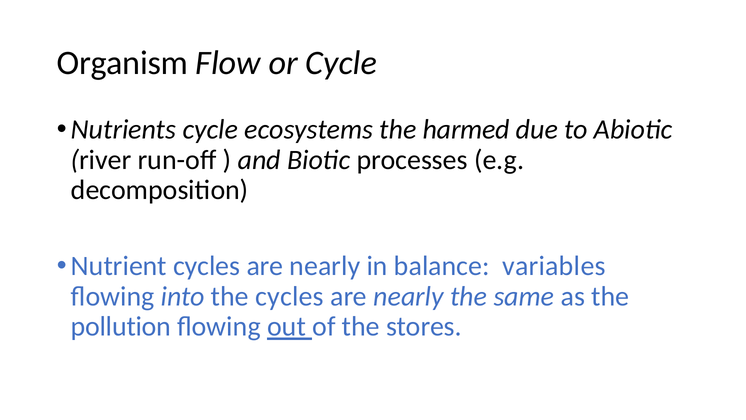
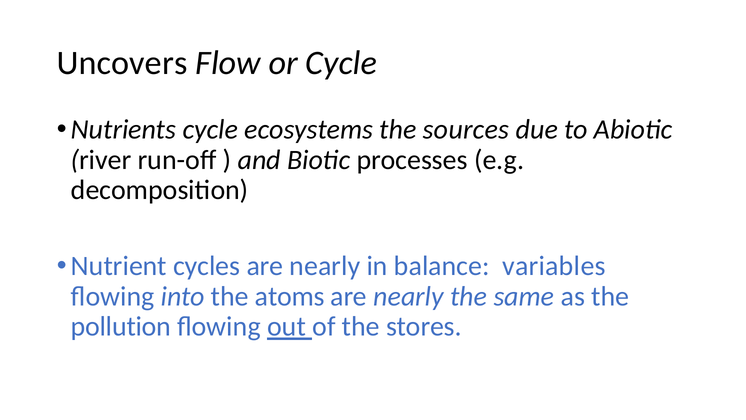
Organism: Organism -> Uncovers
harmed: harmed -> sources
the cycles: cycles -> atoms
